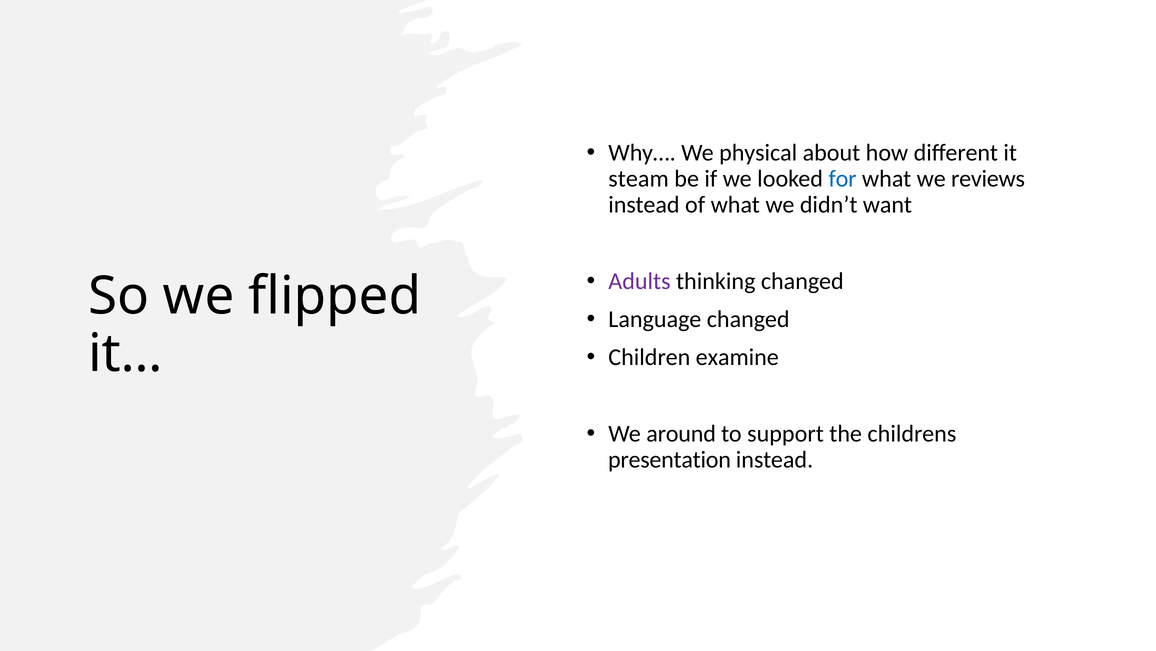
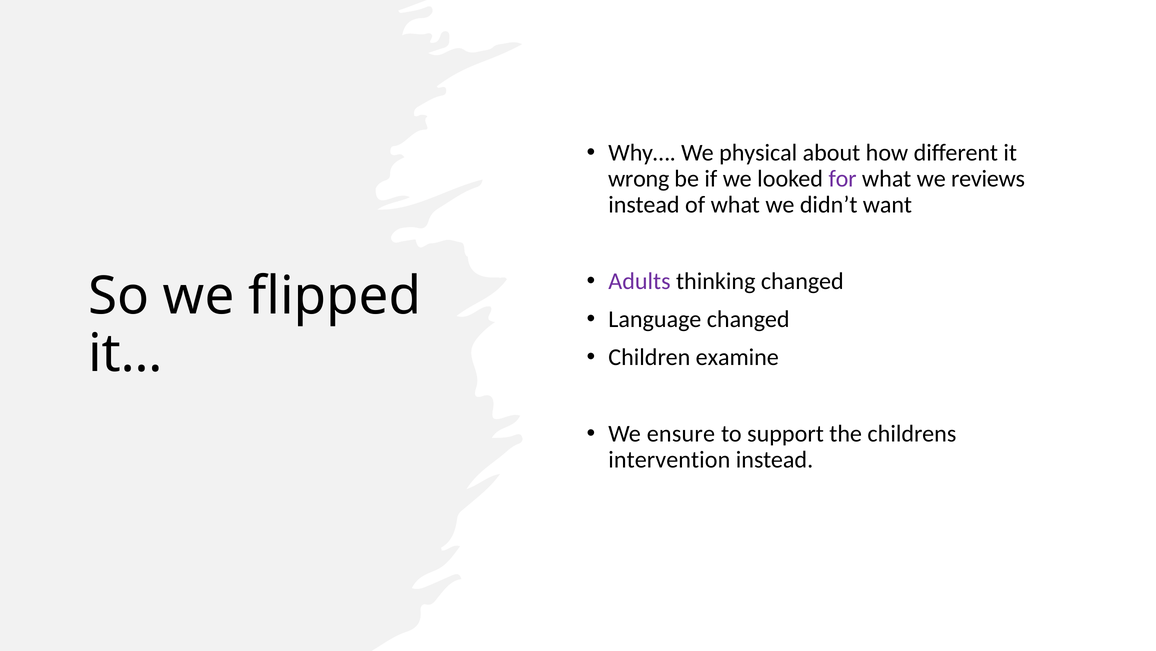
steam: steam -> wrong
for colour: blue -> purple
around: around -> ensure
presentation: presentation -> intervention
